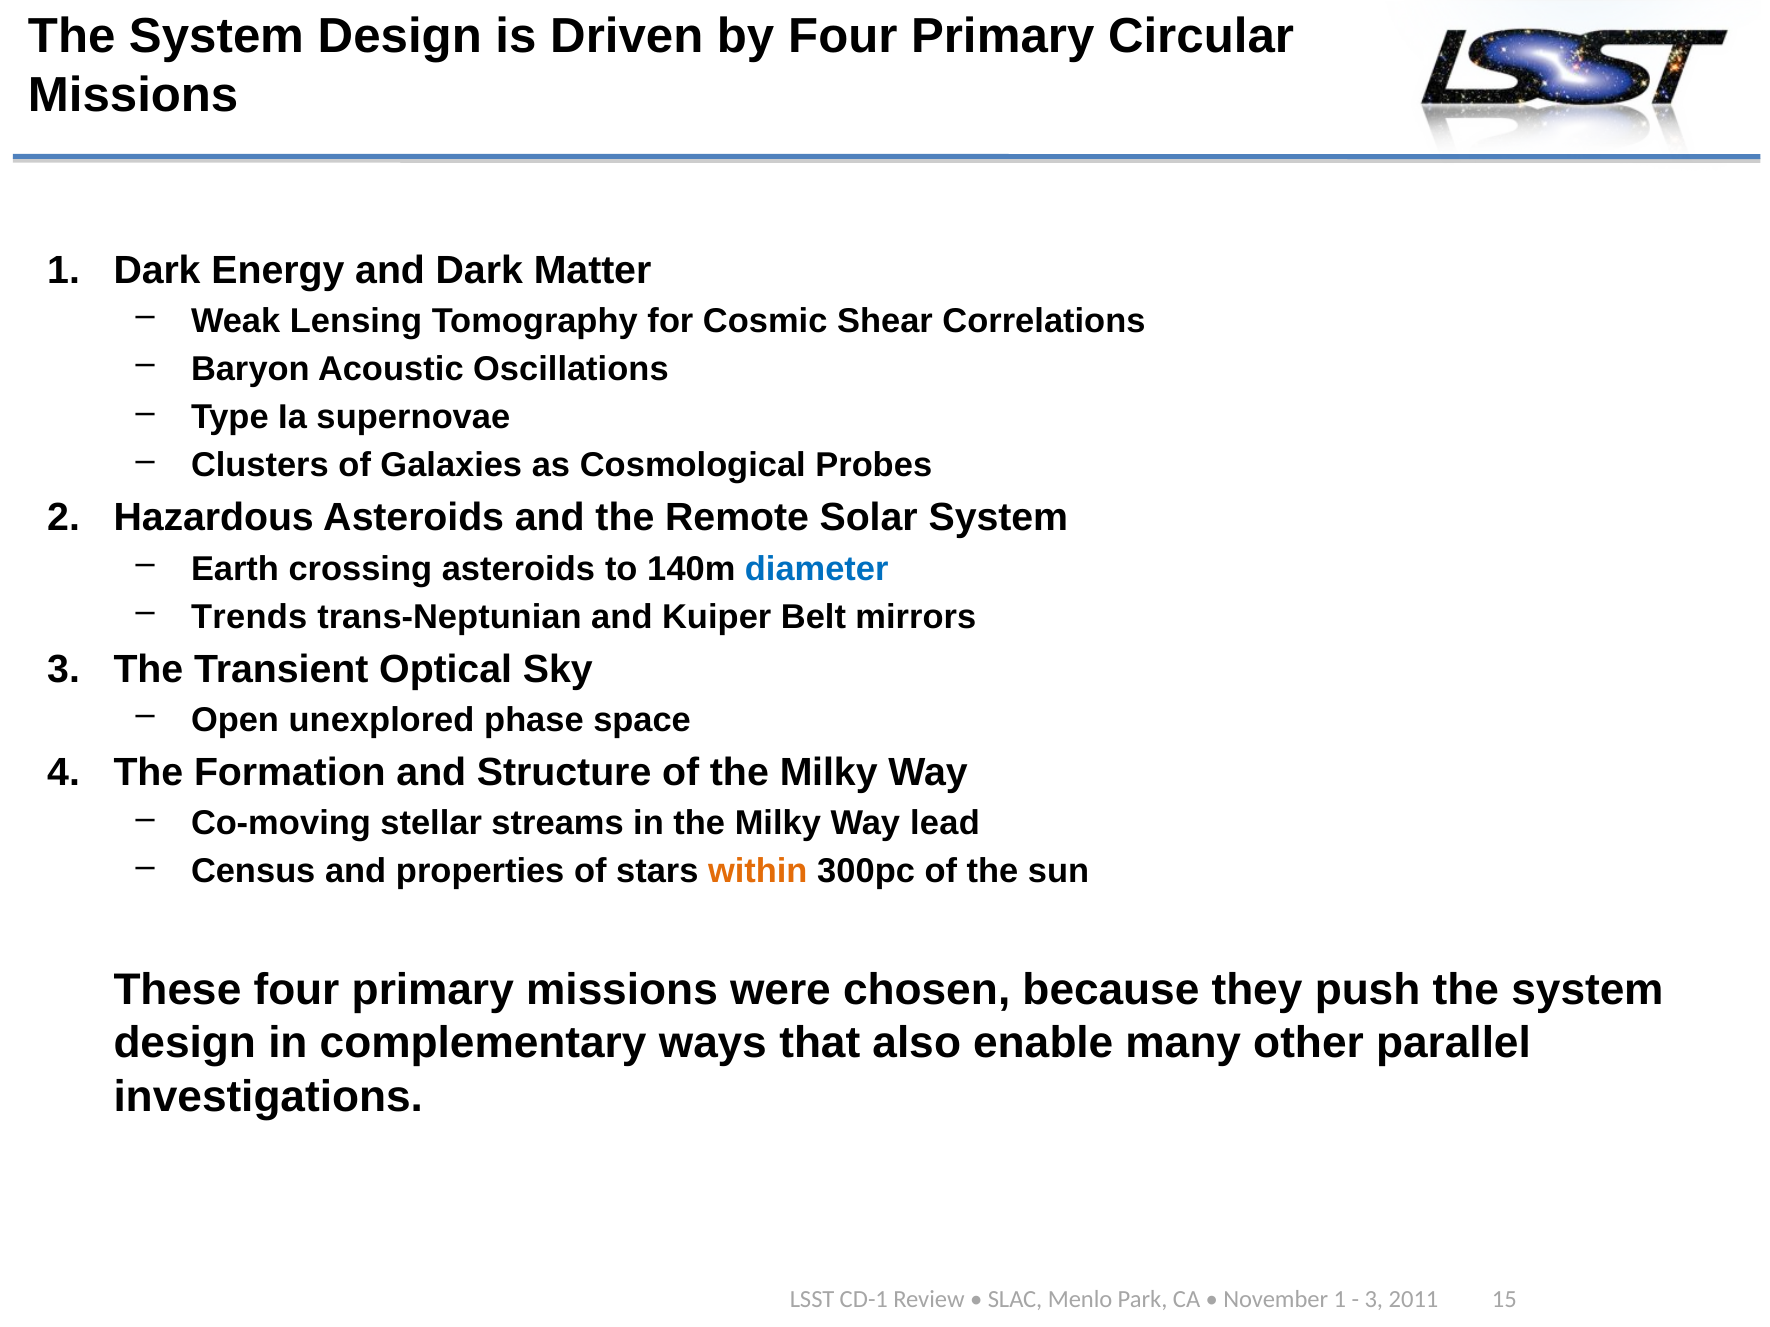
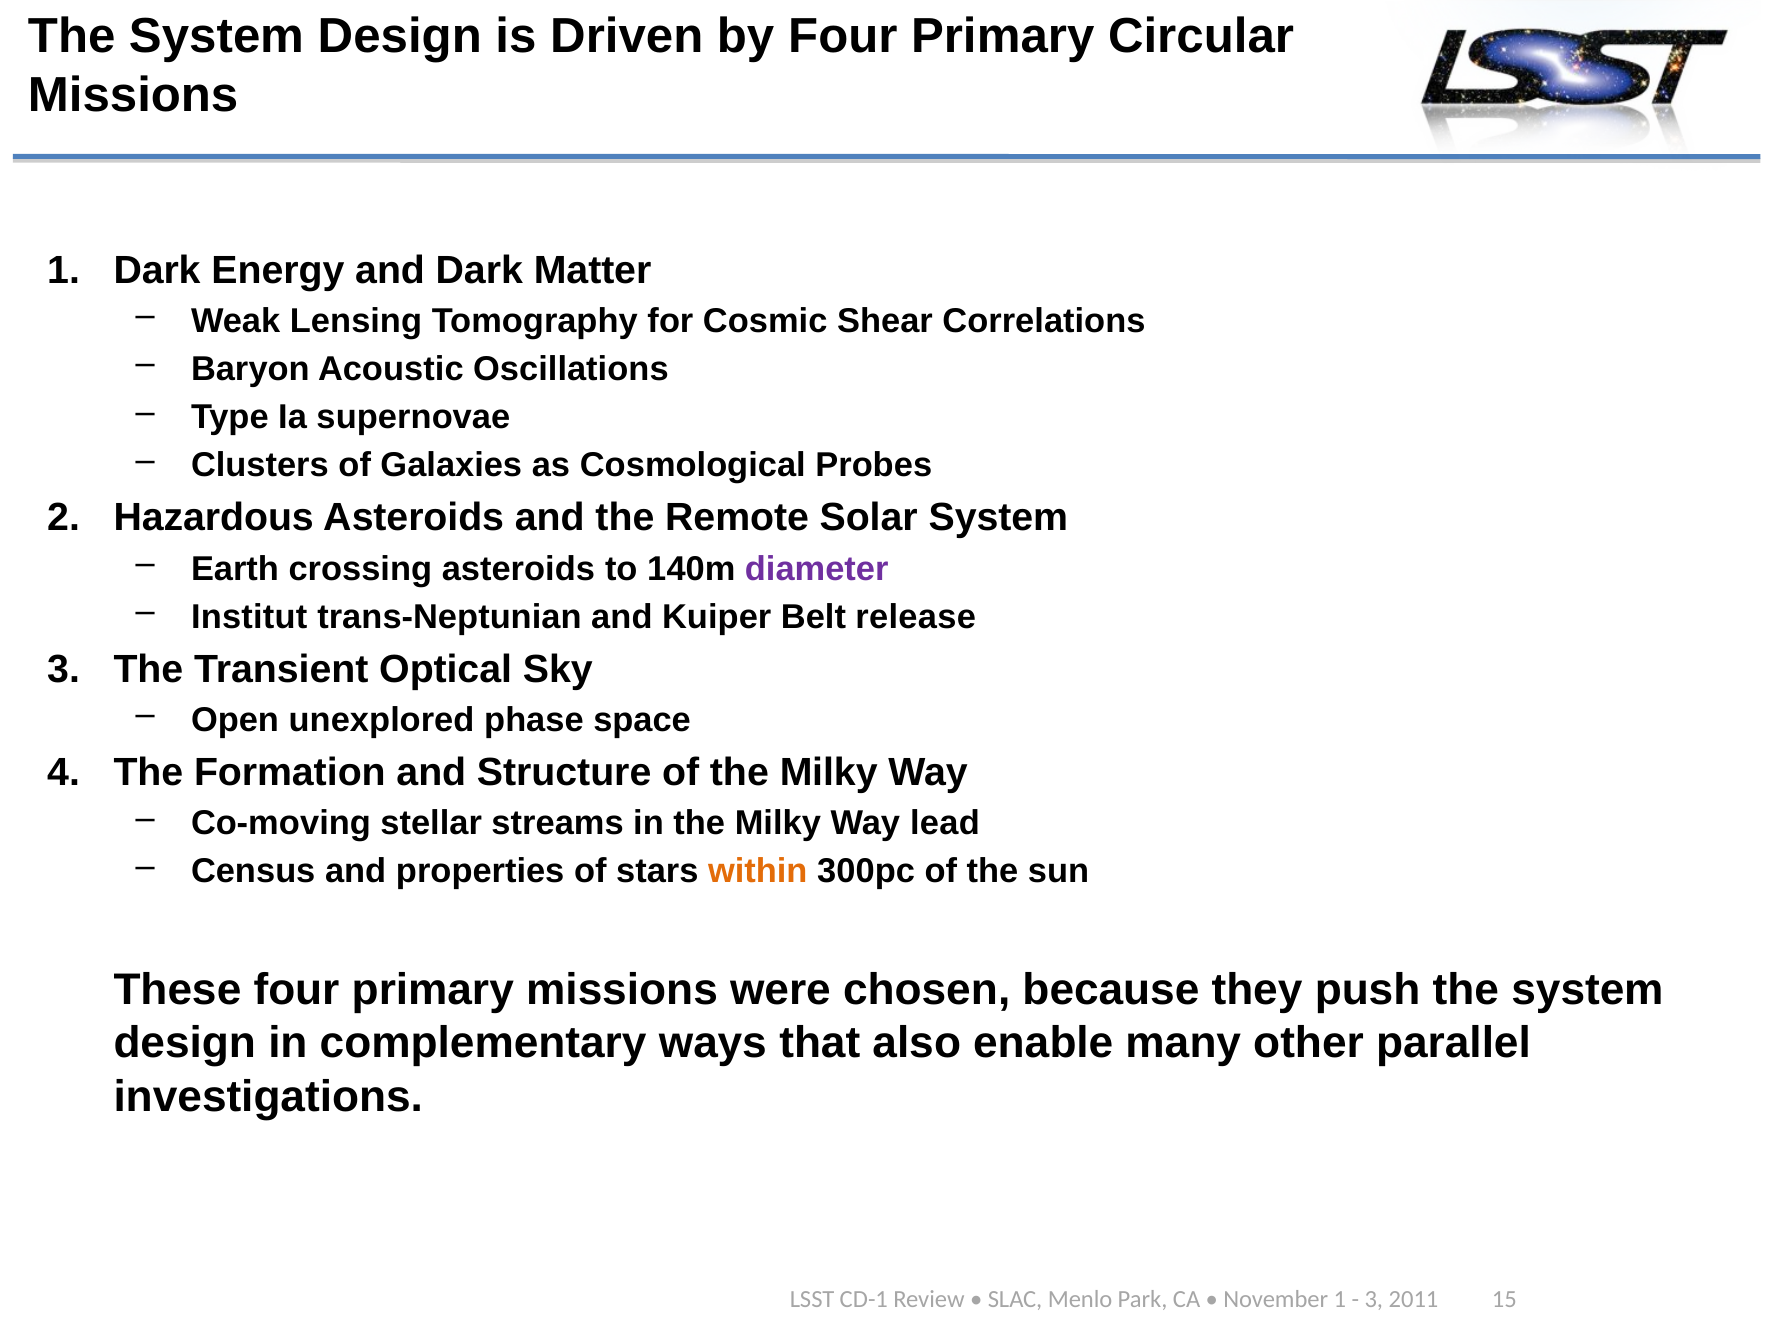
diameter colour: blue -> purple
Trends: Trends -> Institut
mirrors: mirrors -> release
